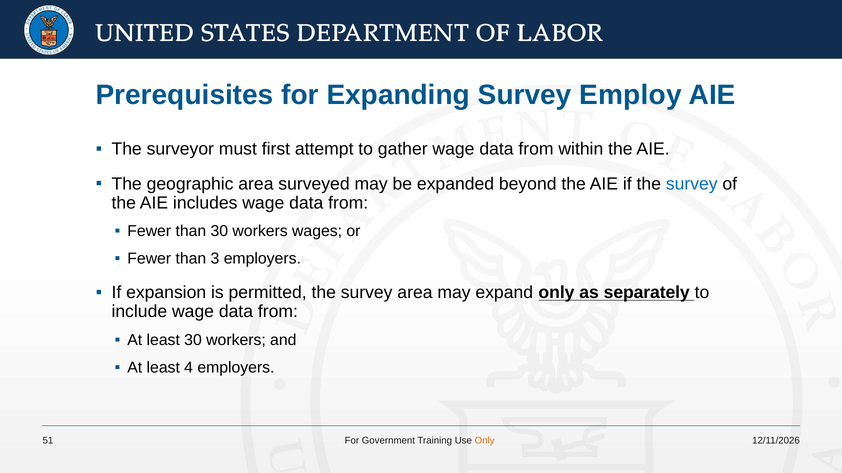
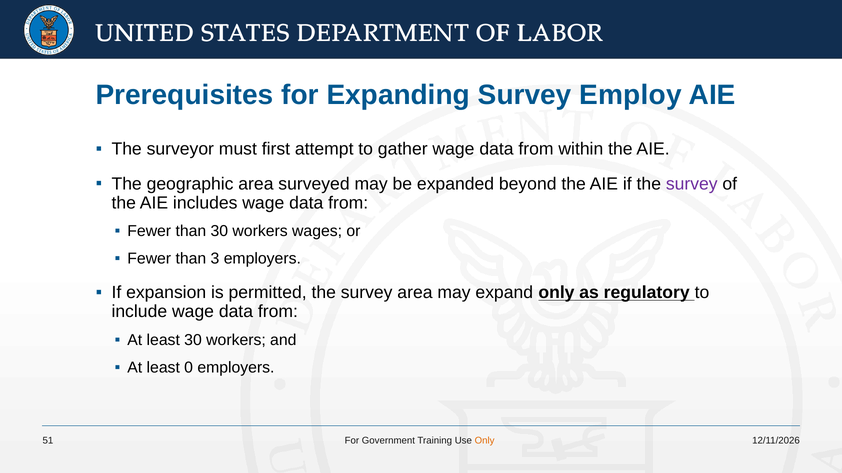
survey at (692, 184) colour: blue -> purple
separately: separately -> regulatory
4: 4 -> 0
